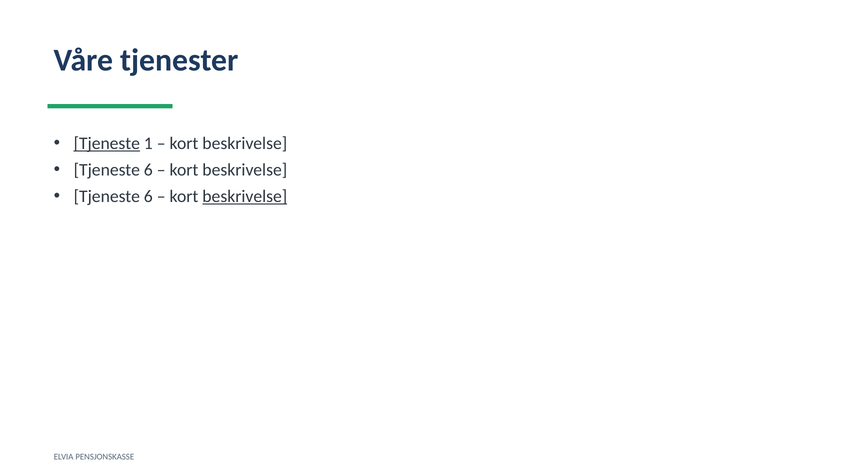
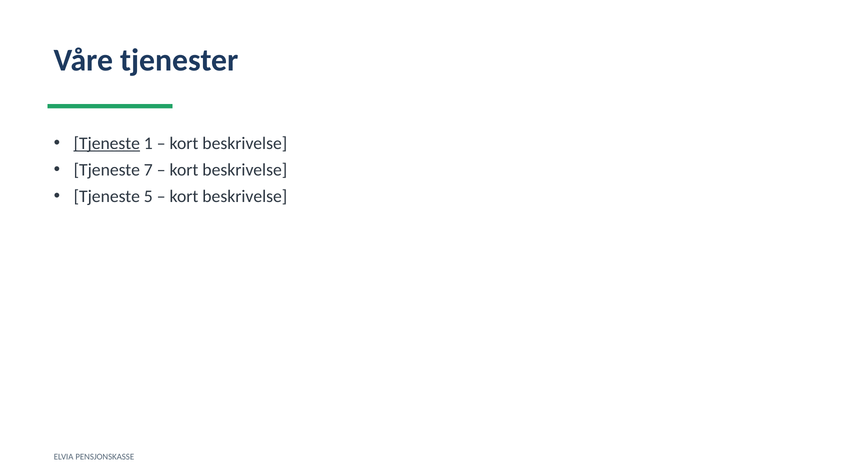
6 at (148, 170): 6 -> 7
6 at (148, 196): 6 -> 5
beskrivelse at (245, 196) underline: present -> none
